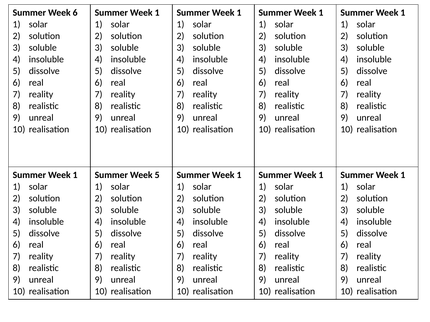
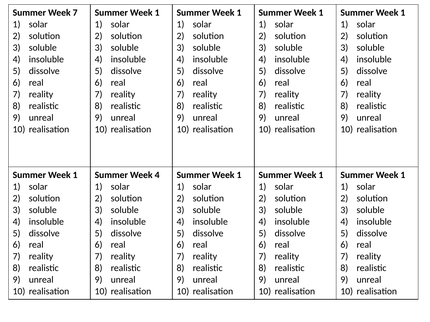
Week 6: 6 -> 7
Week 5: 5 -> 4
